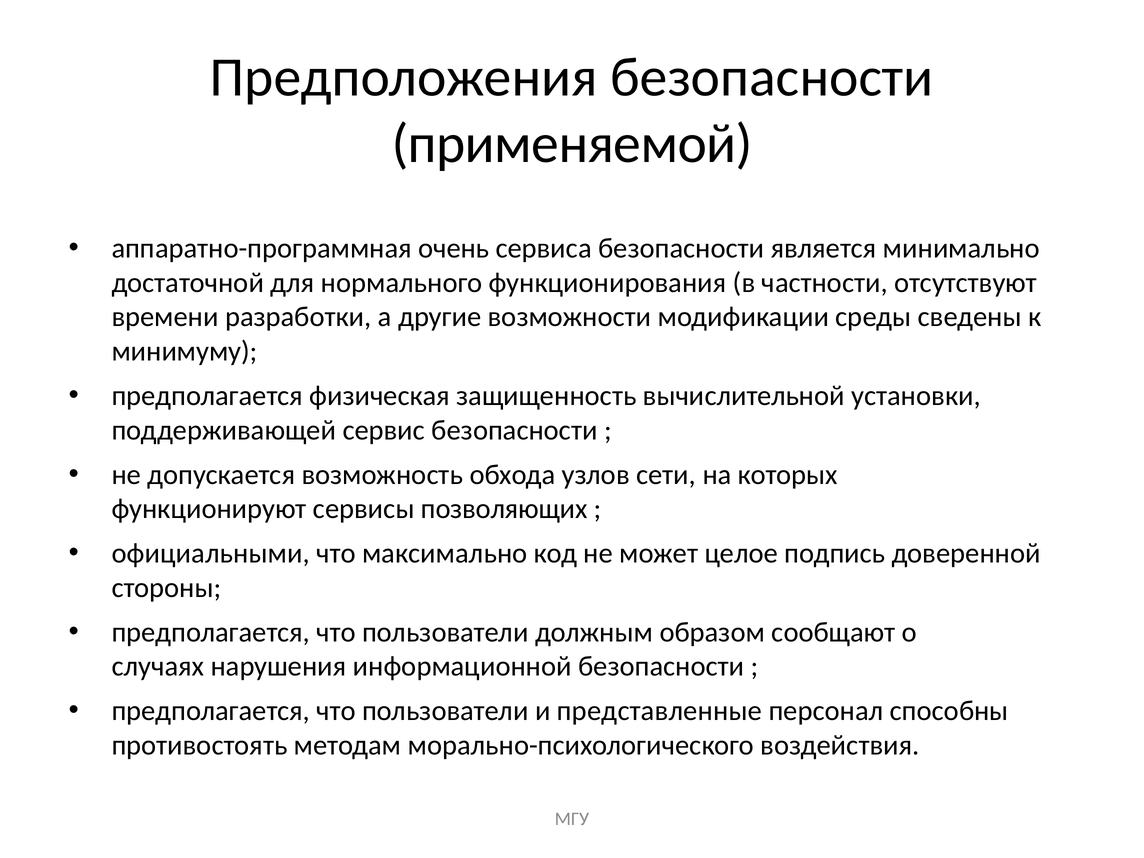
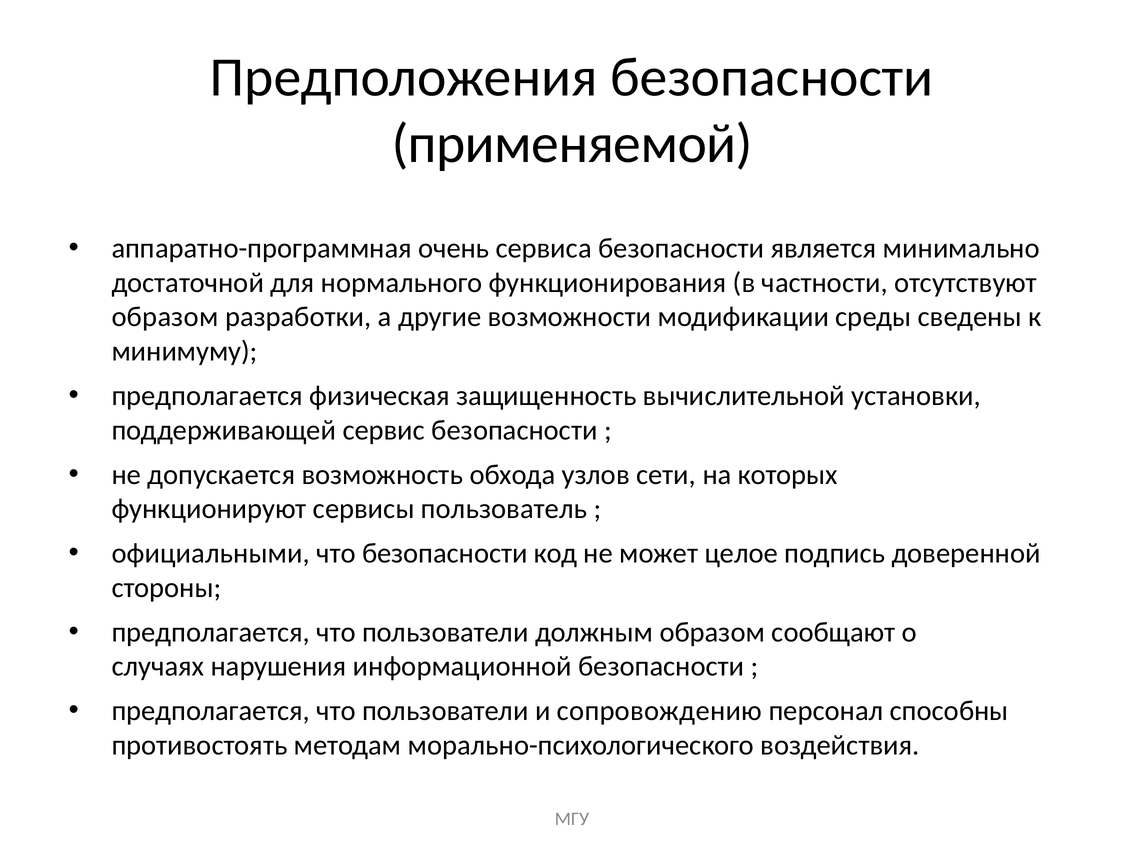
времени at (165, 317): времени -> образом
позволяющих: позволяющих -> пользователь
что максимально: максимально -> безопасности
представленные: представленные -> сопровождению
